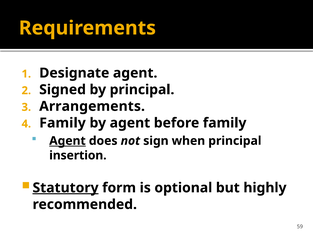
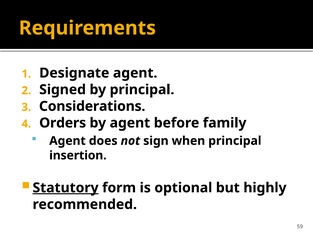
Arrangements: Arrangements -> Considerations
Family at (63, 123): Family -> Orders
Agent at (67, 141) underline: present -> none
